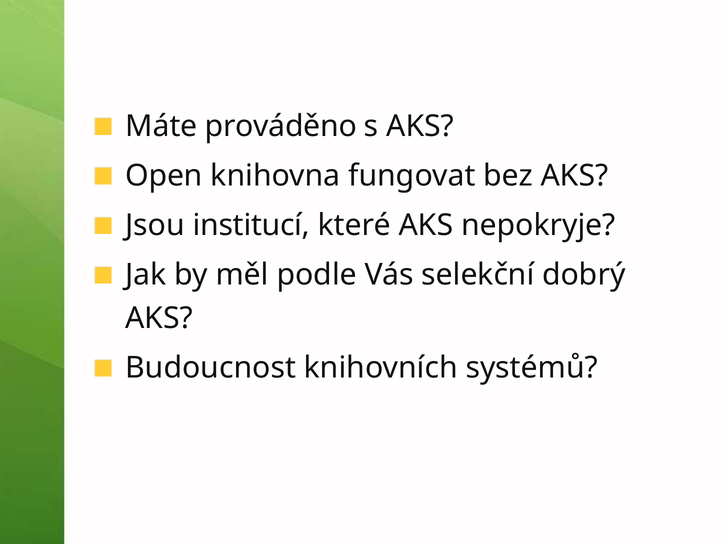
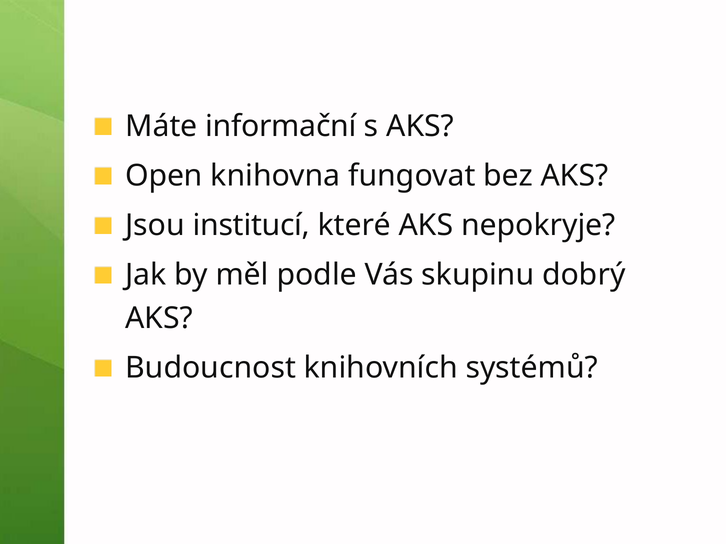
prováděno: prováděno -> informační
selekční: selekční -> skupinu
